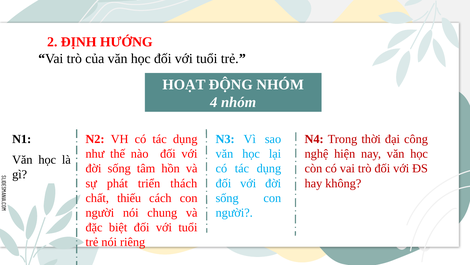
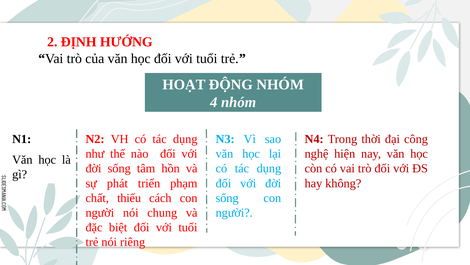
thách: thách -> phạm
